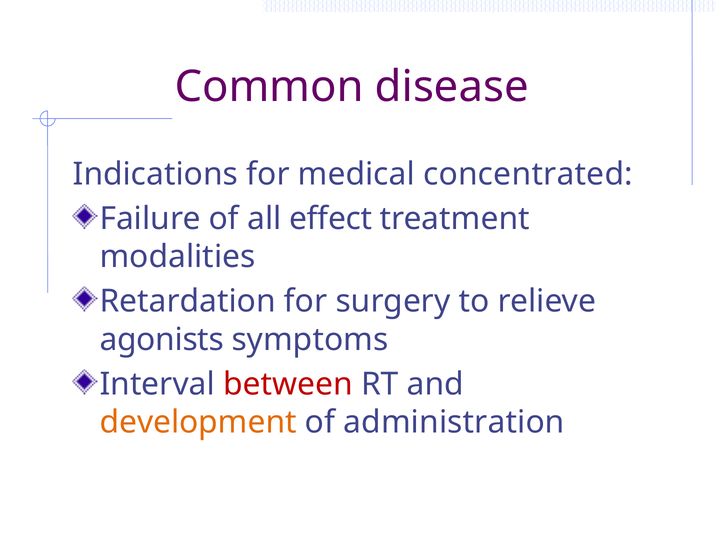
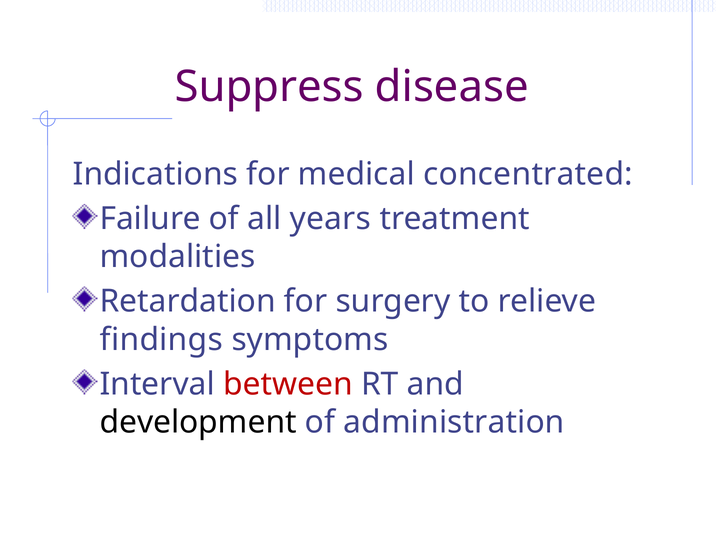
Common: Common -> Suppress
effect: effect -> years
agonists: agonists -> findings
development colour: orange -> black
